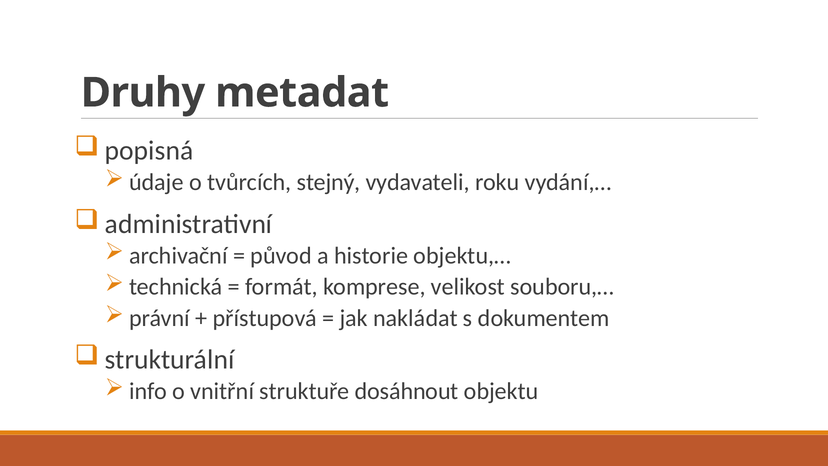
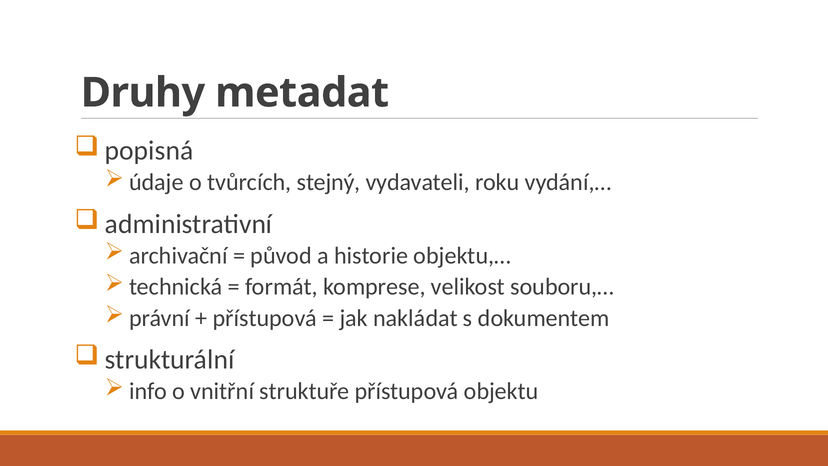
struktuře dosáhnout: dosáhnout -> přístupová
